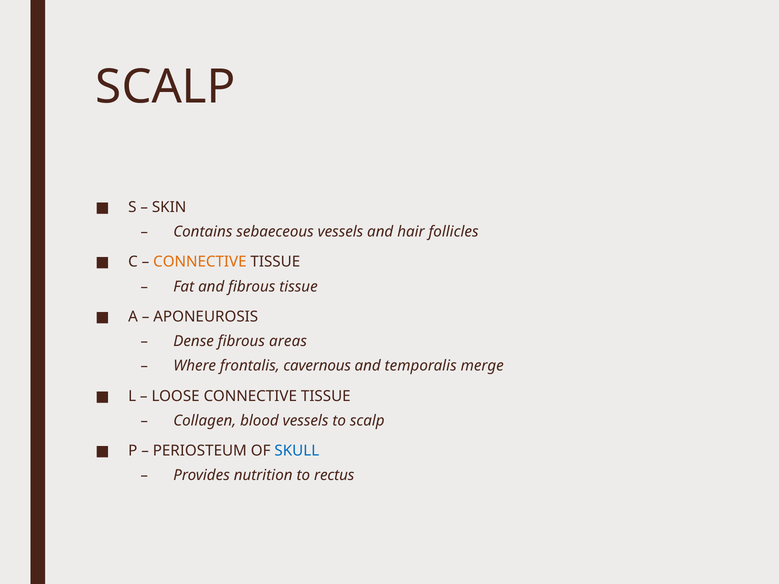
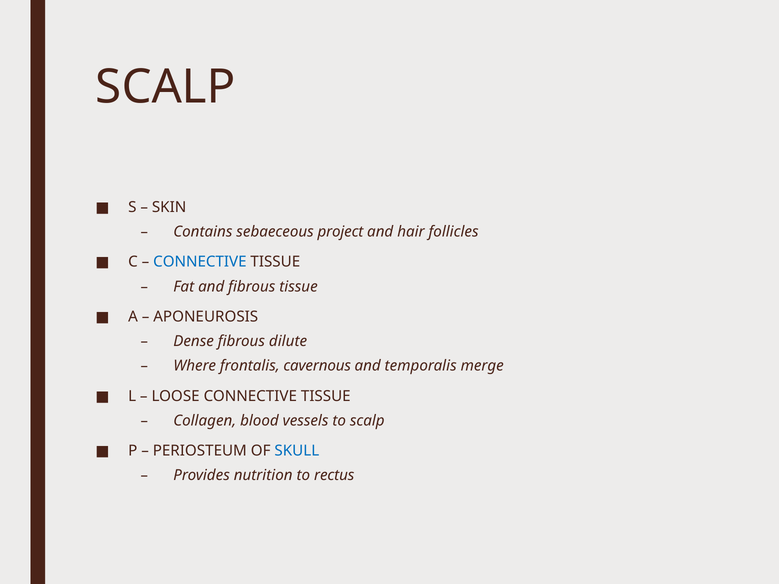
sebaeceous vessels: vessels -> project
CONNECTIVE at (200, 262) colour: orange -> blue
areas: areas -> dilute
